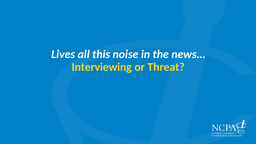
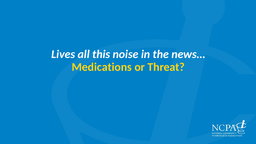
Interviewing: Interviewing -> Medications
